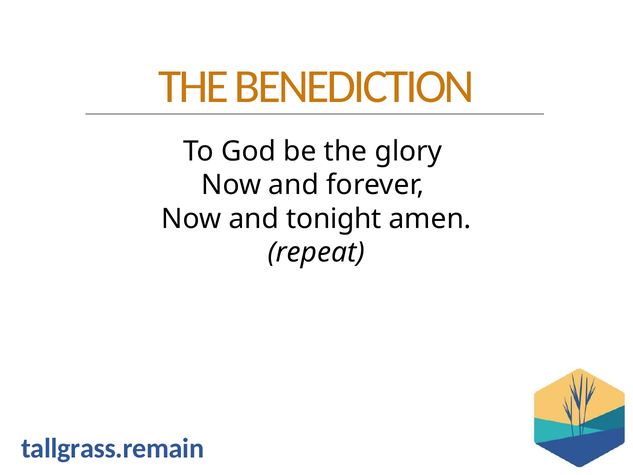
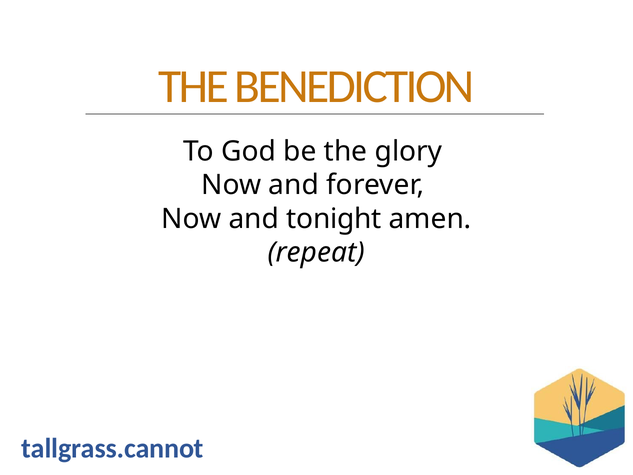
tallgrass.remain: tallgrass.remain -> tallgrass.cannot
